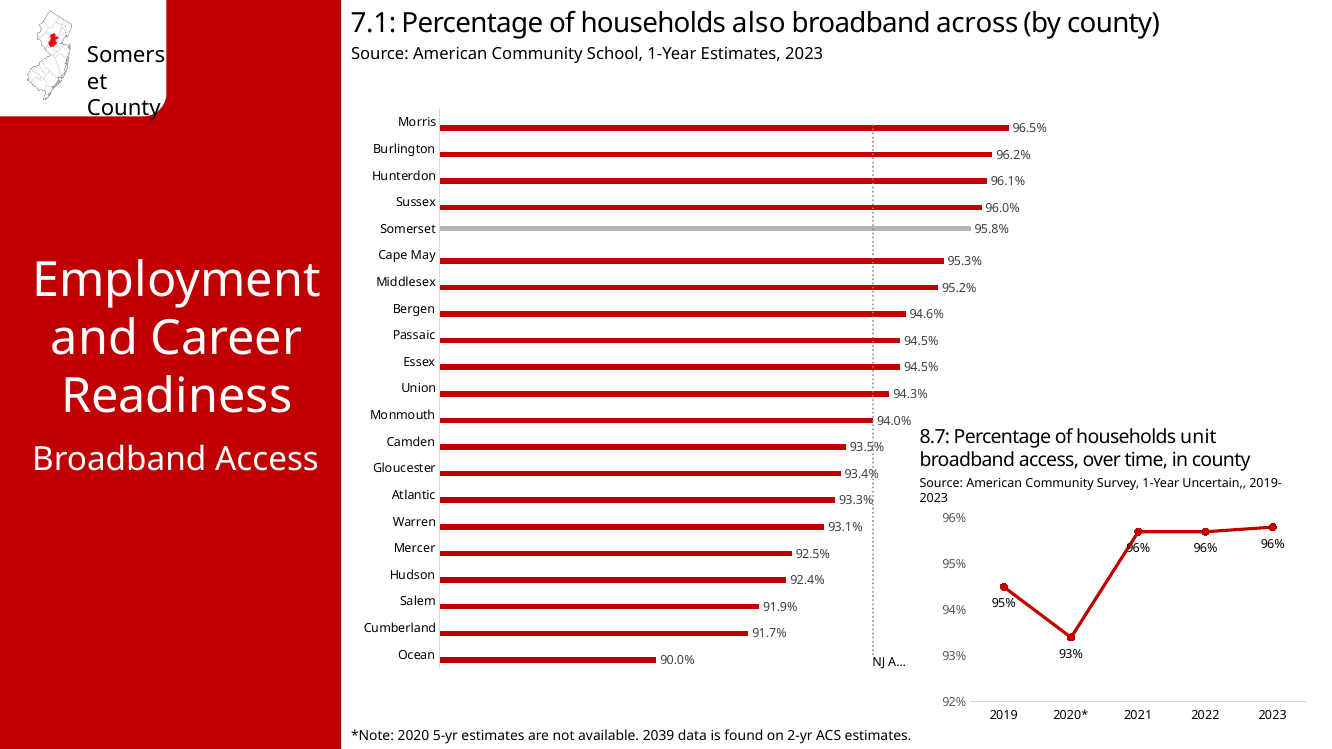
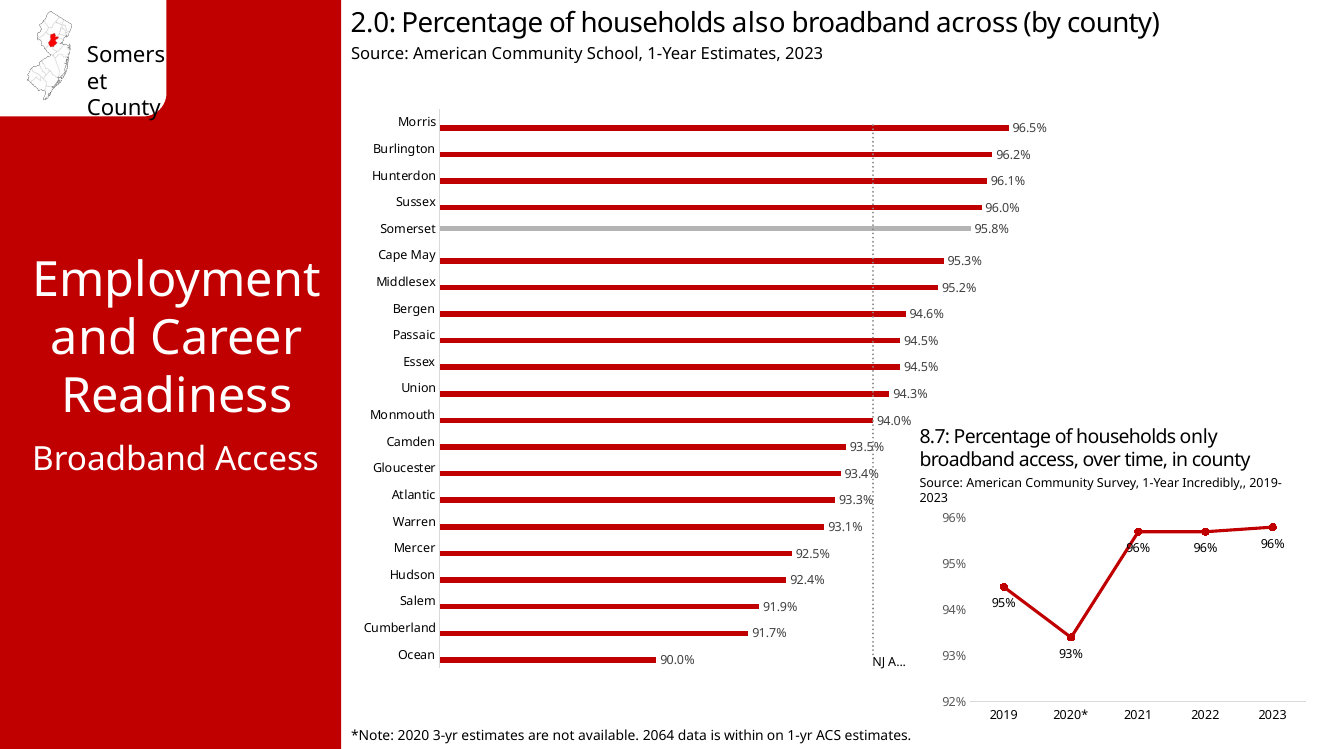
7.1: 7.1 -> 2.0
unit: unit -> only
Uncertain: Uncertain -> Incredibly
5-yr: 5-yr -> 3-yr
2039: 2039 -> 2064
found: found -> within
2-yr: 2-yr -> 1-yr
